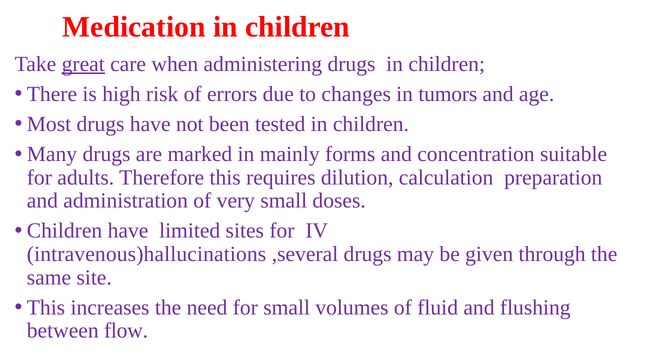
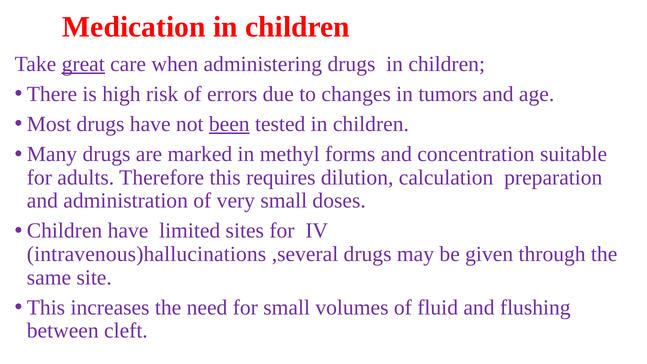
been underline: none -> present
mainly: mainly -> methyl
flow: flow -> cleft
